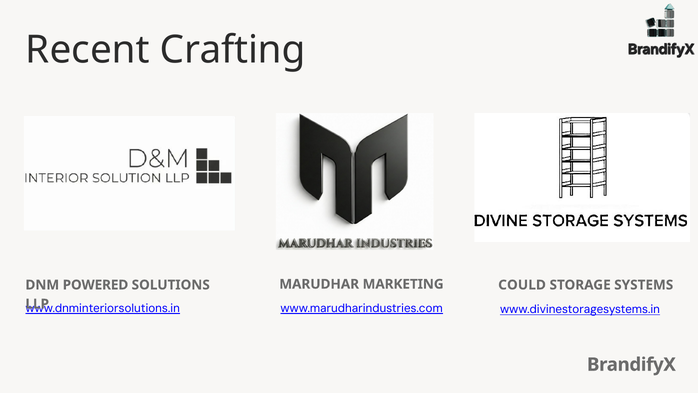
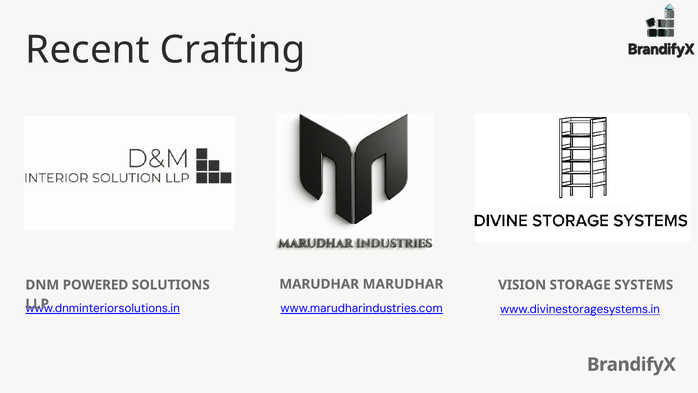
MARUDHAR MARKETING: MARKETING -> MARUDHAR
COULD: COULD -> VISION
